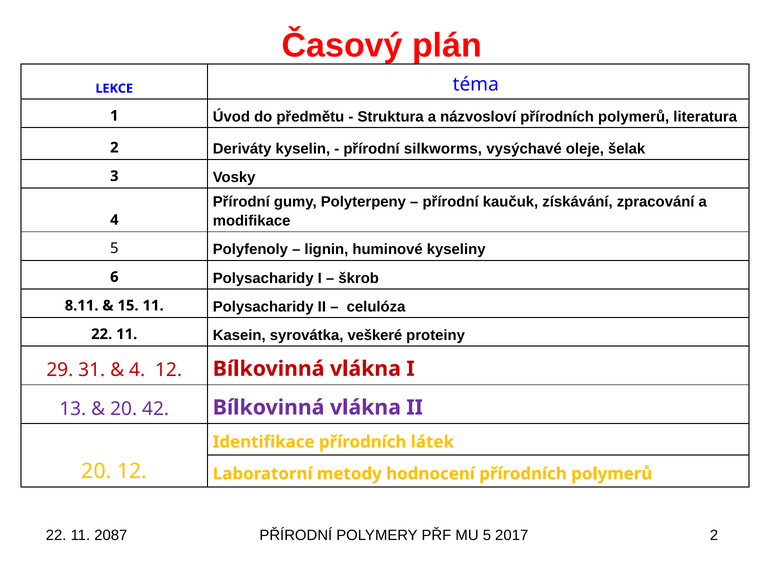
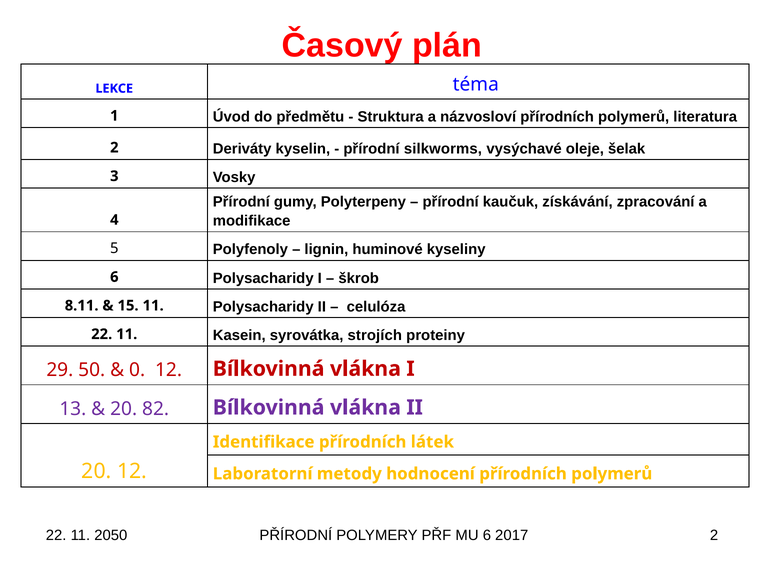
veškeré: veškeré -> strojích
31: 31 -> 50
4 at (137, 370): 4 -> 0
42: 42 -> 82
2087: 2087 -> 2050
MU 5: 5 -> 6
